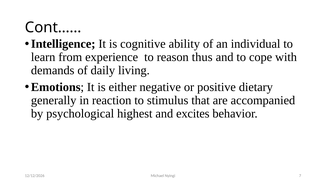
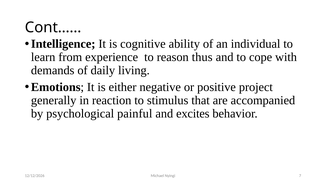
dietary: dietary -> project
highest: highest -> painful
